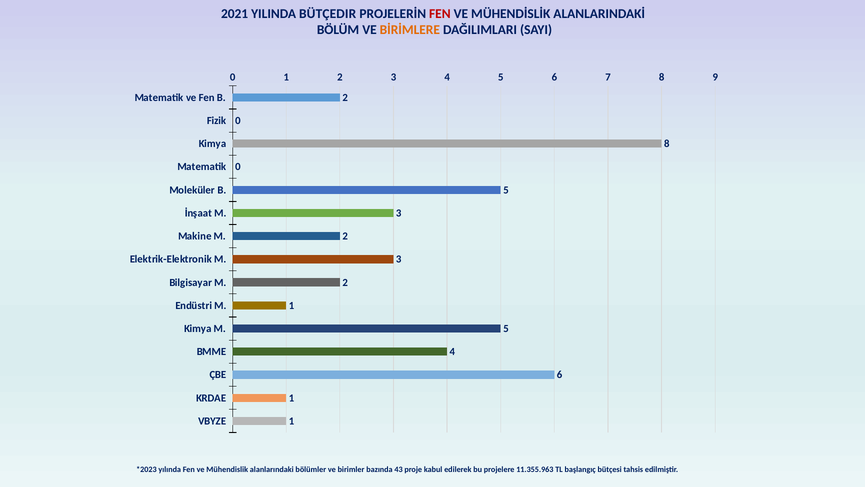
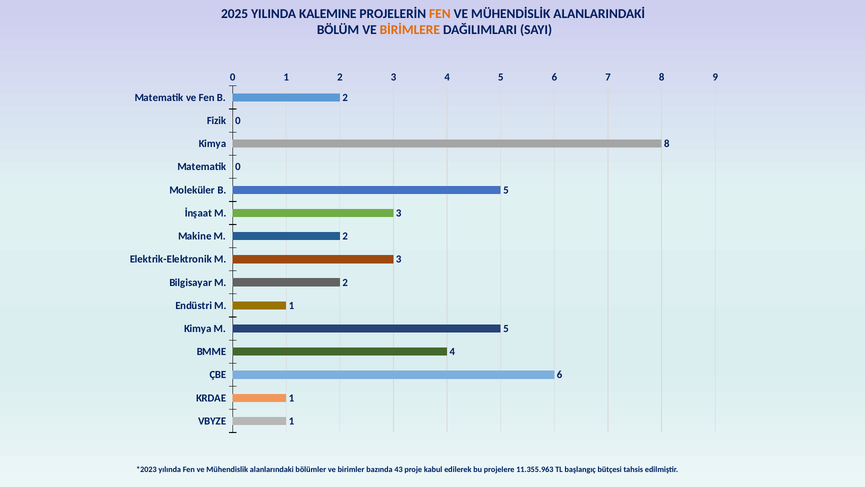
2021: 2021 -> 2025
BÜTÇEDIR: BÜTÇEDIR -> KALEMINE
FEN at (440, 14) colour: red -> orange
